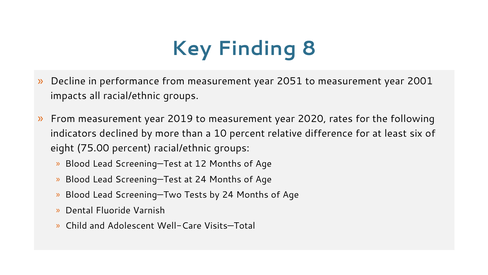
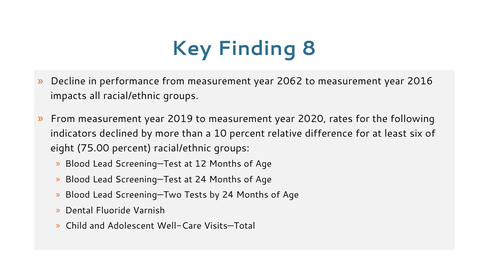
2051: 2051 -> 2062
2001: 2001 -> 2016
